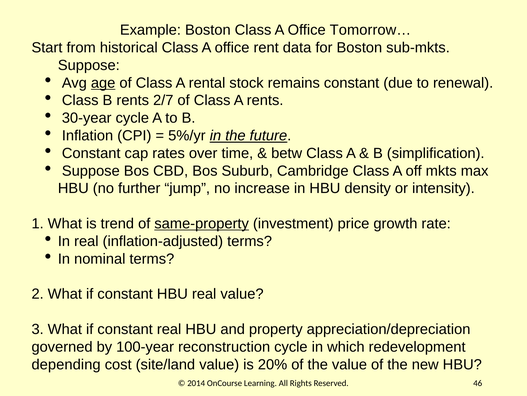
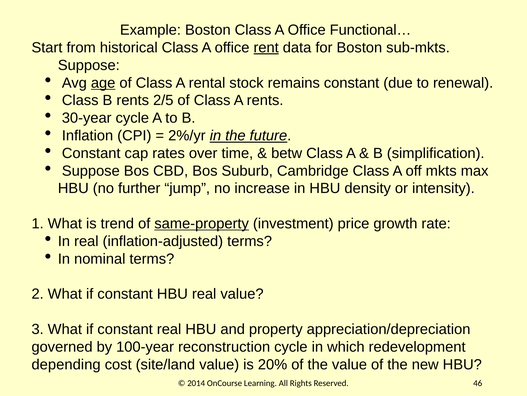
Tomorrow…: Tomorrow… -> Functional…
rent underline: none -> present
2/7: 2/7 -> 2/5
5%/yr: 5%/yr -> 2%/yr
